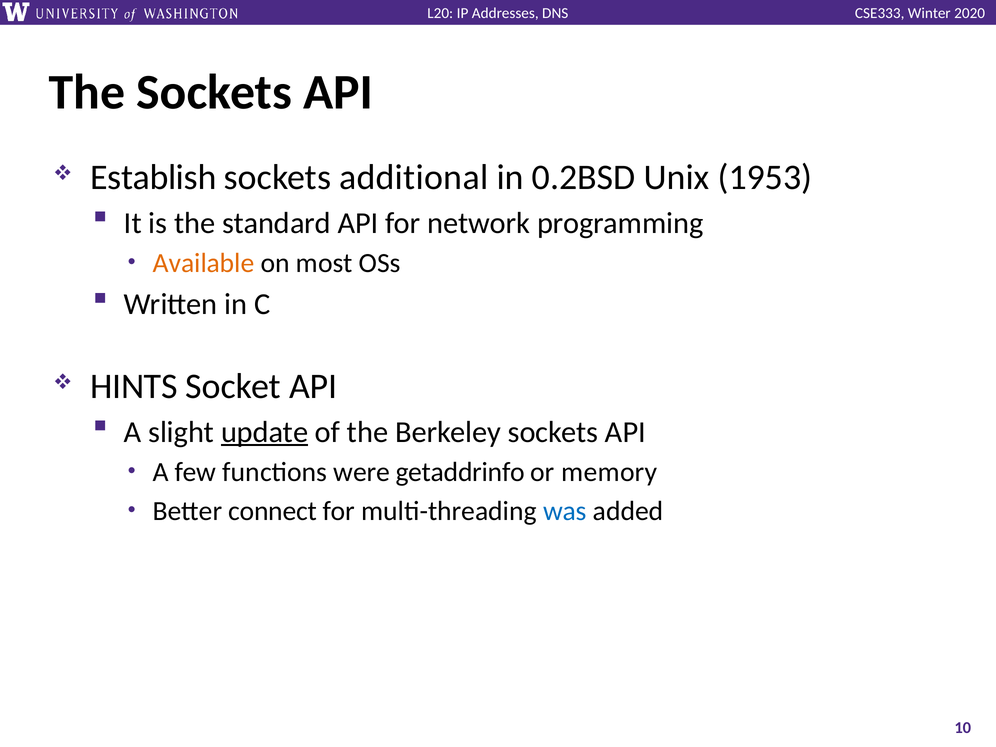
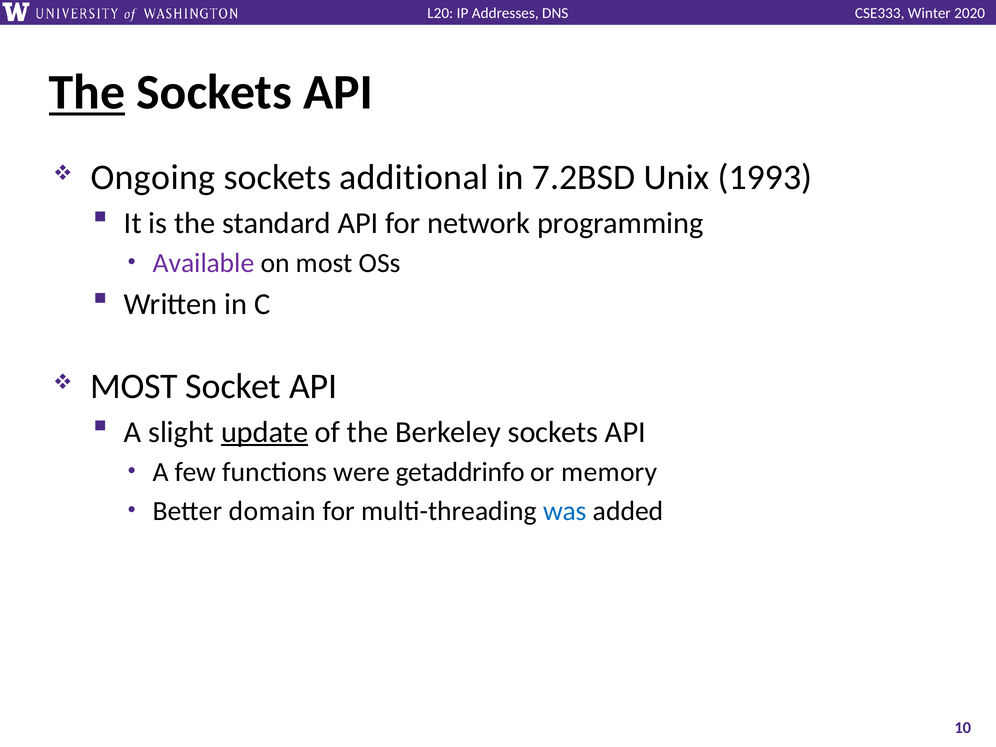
The at (87, 92) underline: none -> present
Establish: Establish -> Ongoing
0.2BSD: 0.2BSD -> 7.2BSD
1953: 1953 -> 1993
Available colour: orange -> purple
HINTS at (134, 387): HINTS -> MOST
connect: connect -> domain
